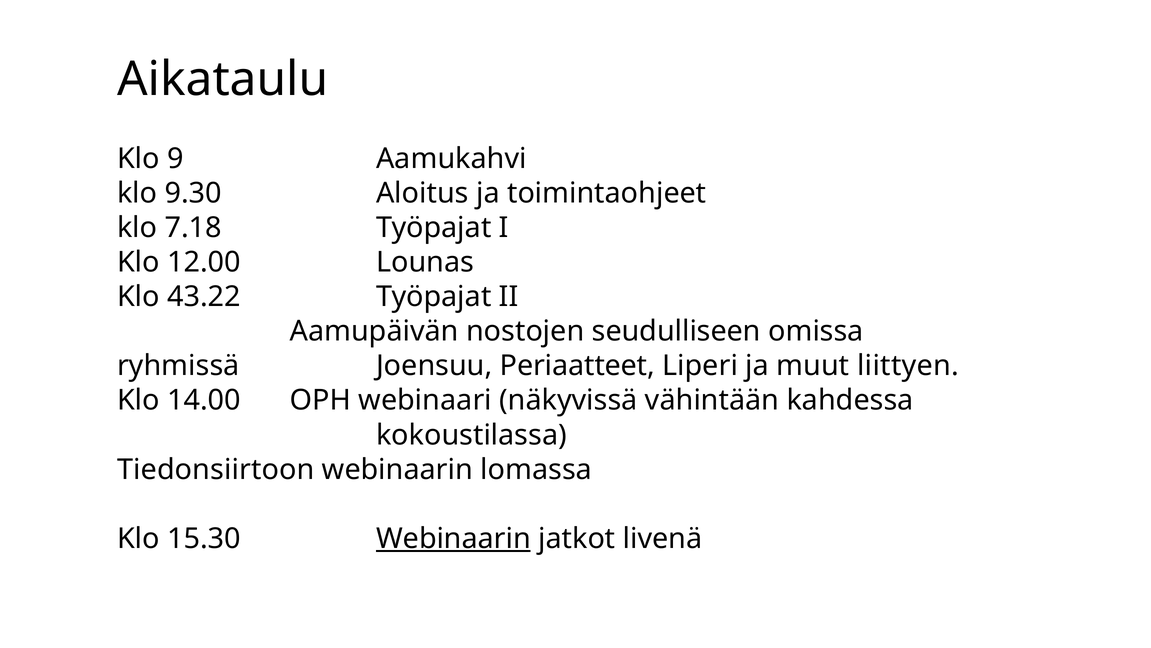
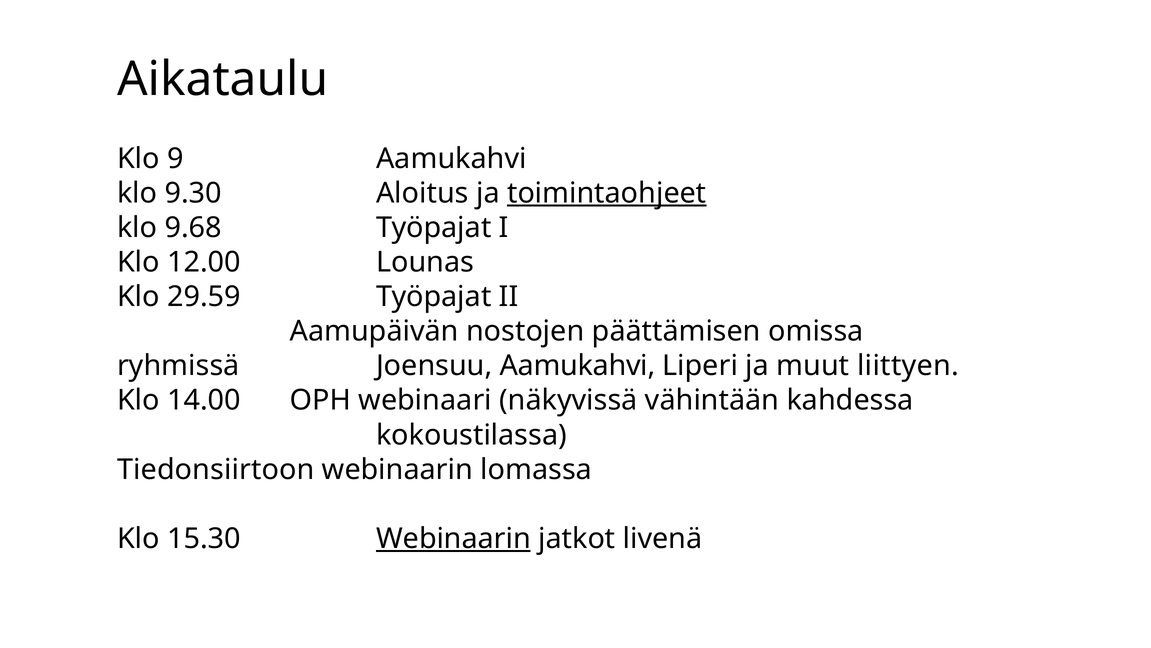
toimintaohjeet underline: none -> present
7.18: 7.18 -> 9.68
43.22: 43.22 -> 29.59
seudulliseen: seudulliseen -> päättämisen
Joensuu Periaatteet: Periaatteet -> Aamukahvi
